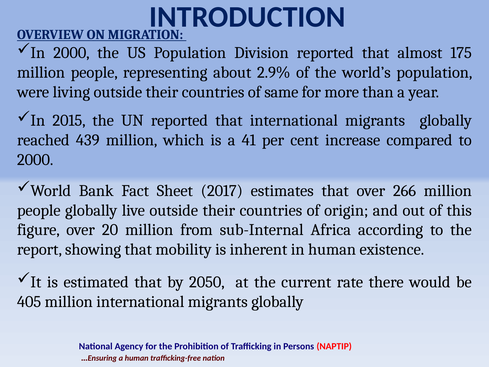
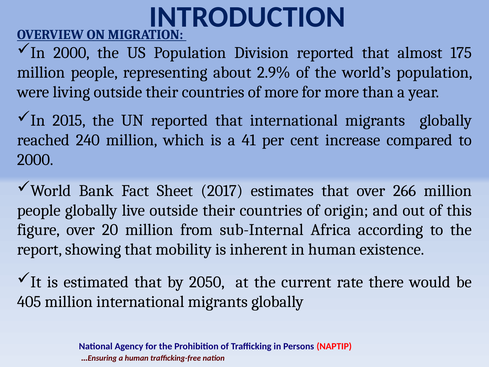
of same: same -> more
439: 439 -> 240
